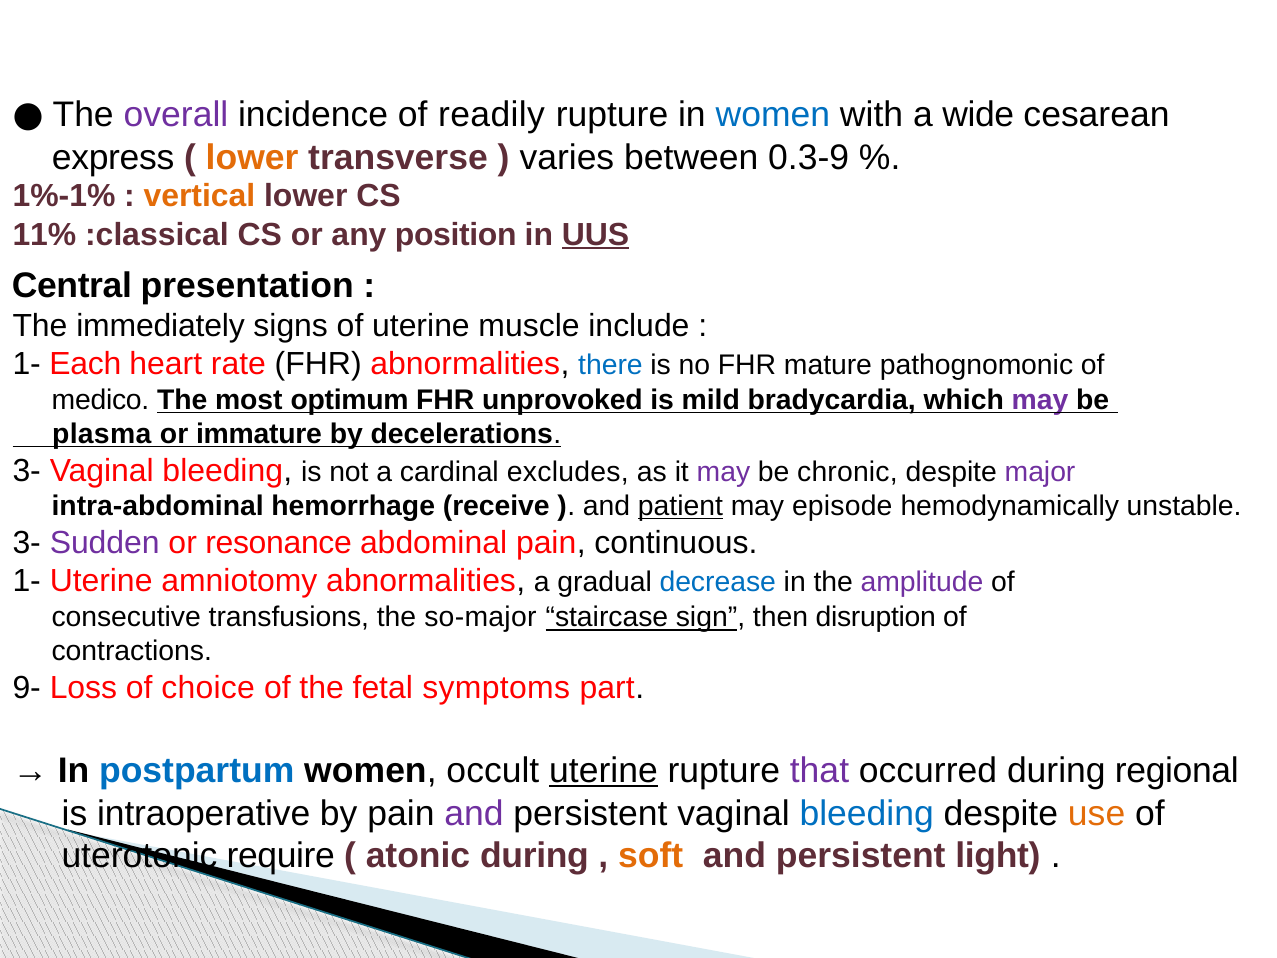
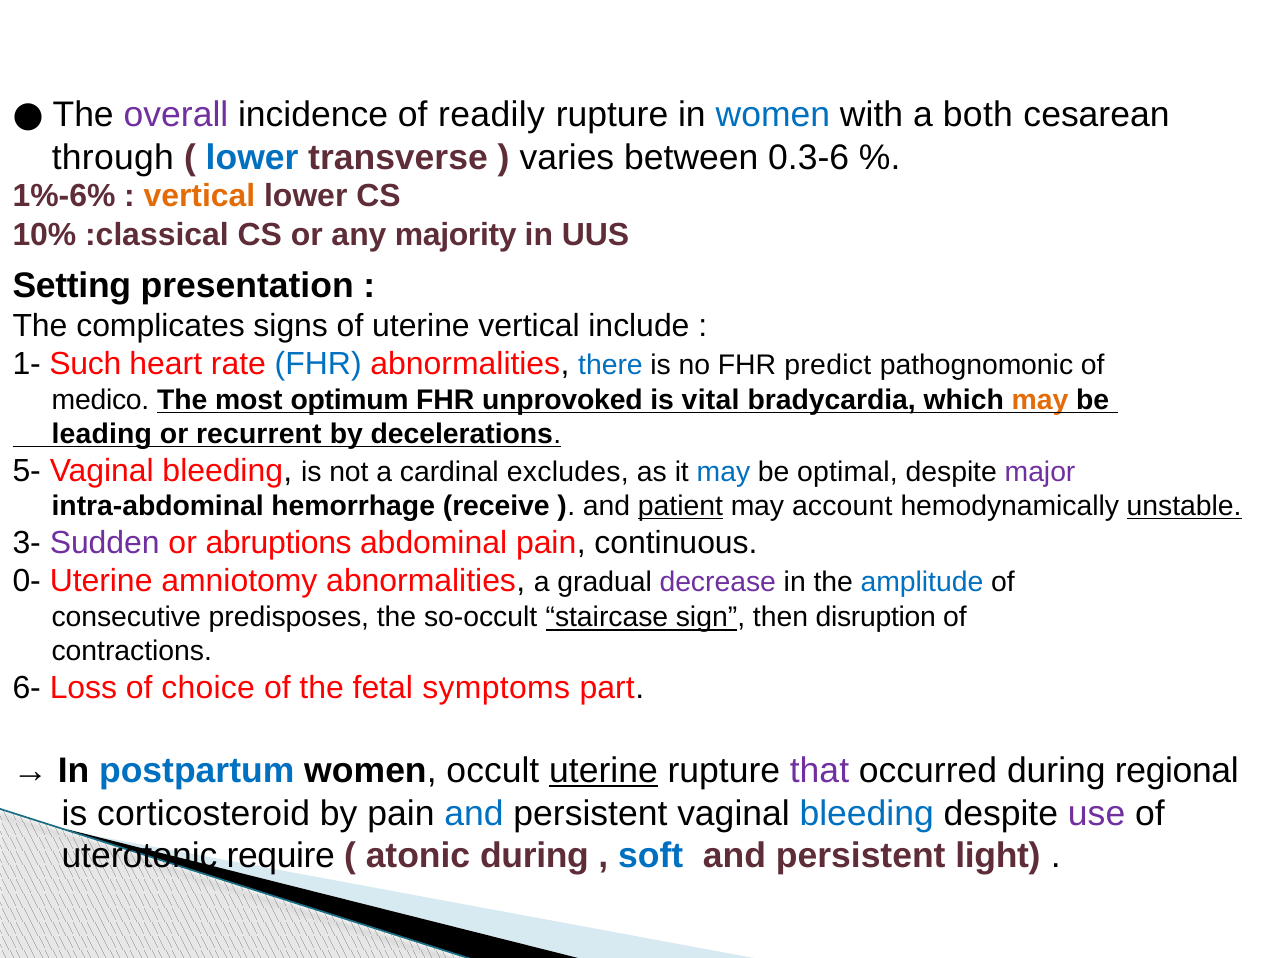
wide: wide -> both
express: express -> through
lower at (252, 158) colour: orange -> blue
0.3-9: 0.3-9 -> 0.3-6
1%-1%: 1%-1% -> 1%-6%
11%: 11% -> 10%
position: position -> majority
UUS underline: present -> none
Central: Central -> Setting
immediately: immediately -> complicates
uterine muscle: muscle -> vertical
Each: Each -> Such
FHR at (318, 364) colour: black -> blue
mature: mature -> predict
mild: mild -> vital
may at (1040, 400) colour: purple -> orange
plasma: plasma -> leading
immature: immature -> recurrent
3- at (27, 470): 3- -> 5-
may at (723, 472) colour: purple -> blue
chronic: chronic -> optimal
episode: episode -> account
unstable underline: none -> present
resonance: resonance -> abruptions
1- at (27, 581): 1- -> 0-
decrease colour: blue -> purple
amplitude colour: purple -> blue
transfusions: transfusions -> predisposes
so-major: so-major -> so-occult
9-: 9- -> 6-
intraoperative: intraoperative -> corticosteroid
and at (474, 813) colour: purple -> blue
use colour: orange -> purple
soft colour: orange -> blue
